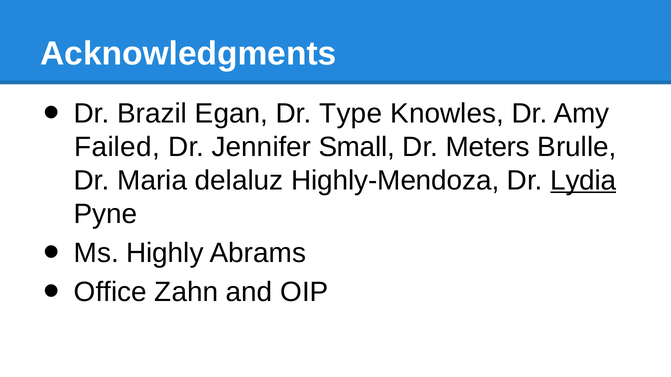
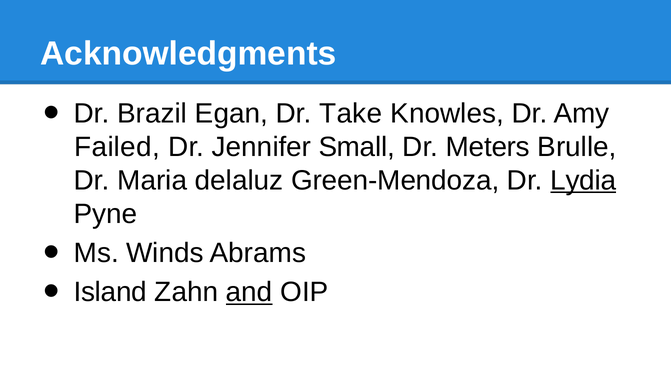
Type: Type -> Take
Highly-Mendoza: Highly-Mendoza -> Green-Mendoza
Highly: Highly -> Winds
Office: Office -> Island
and underline: none -> present
